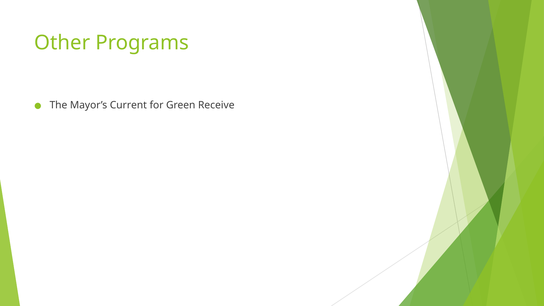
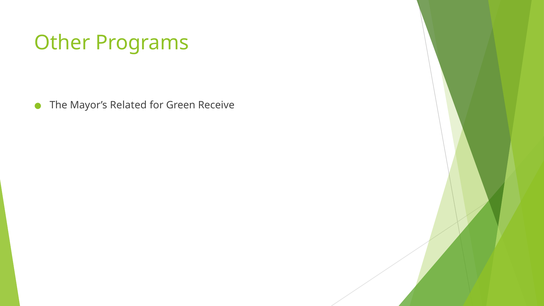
Current: Current -> Related
